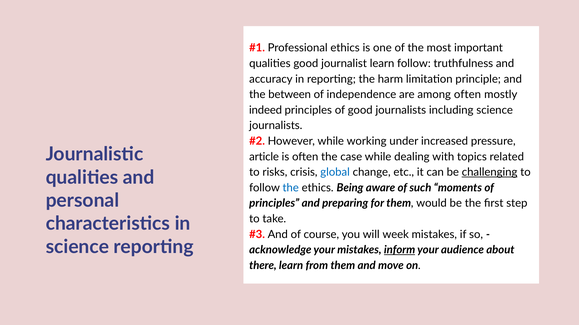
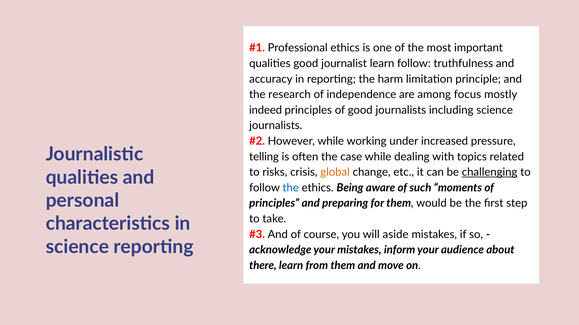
between: between -> research
among often: often -> focus
article: article -> telling
global colour: blue -> orange
week: week -> aside
inform underline: present -> none
